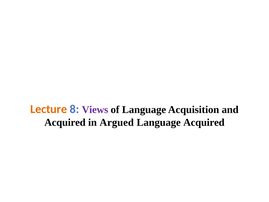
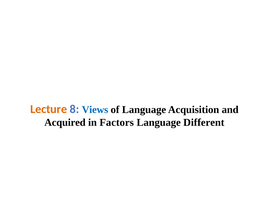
Views colour: purple -> blue
Argued: Argued -> Factors
Language Acquired: Acquired -> Different
